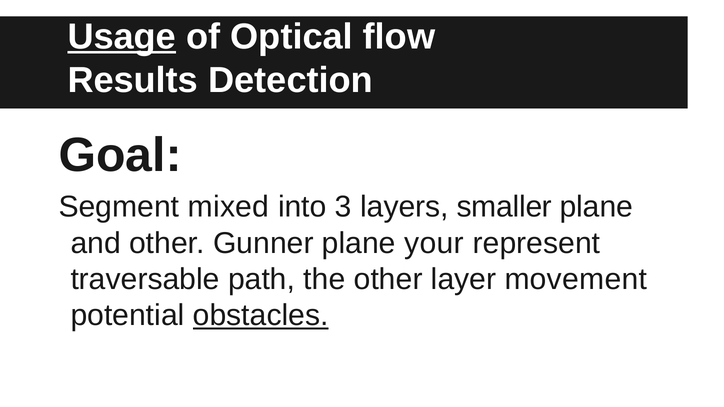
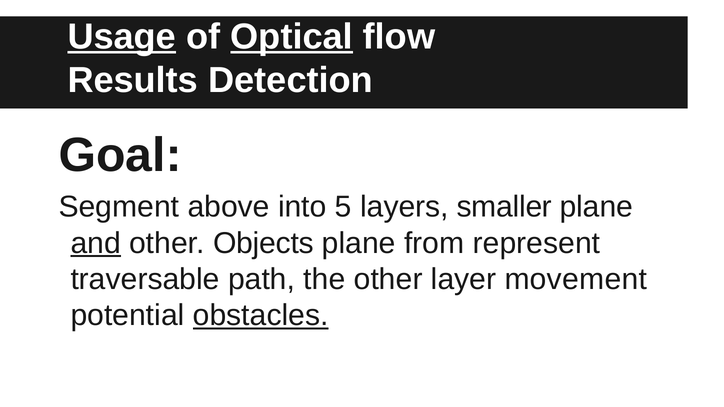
Optical underline: none -> present
mixed: mixed -> above
3: 3 -> 5
and underline: none -> present
Gunner: Gunner -> Objects
your: your -> from
